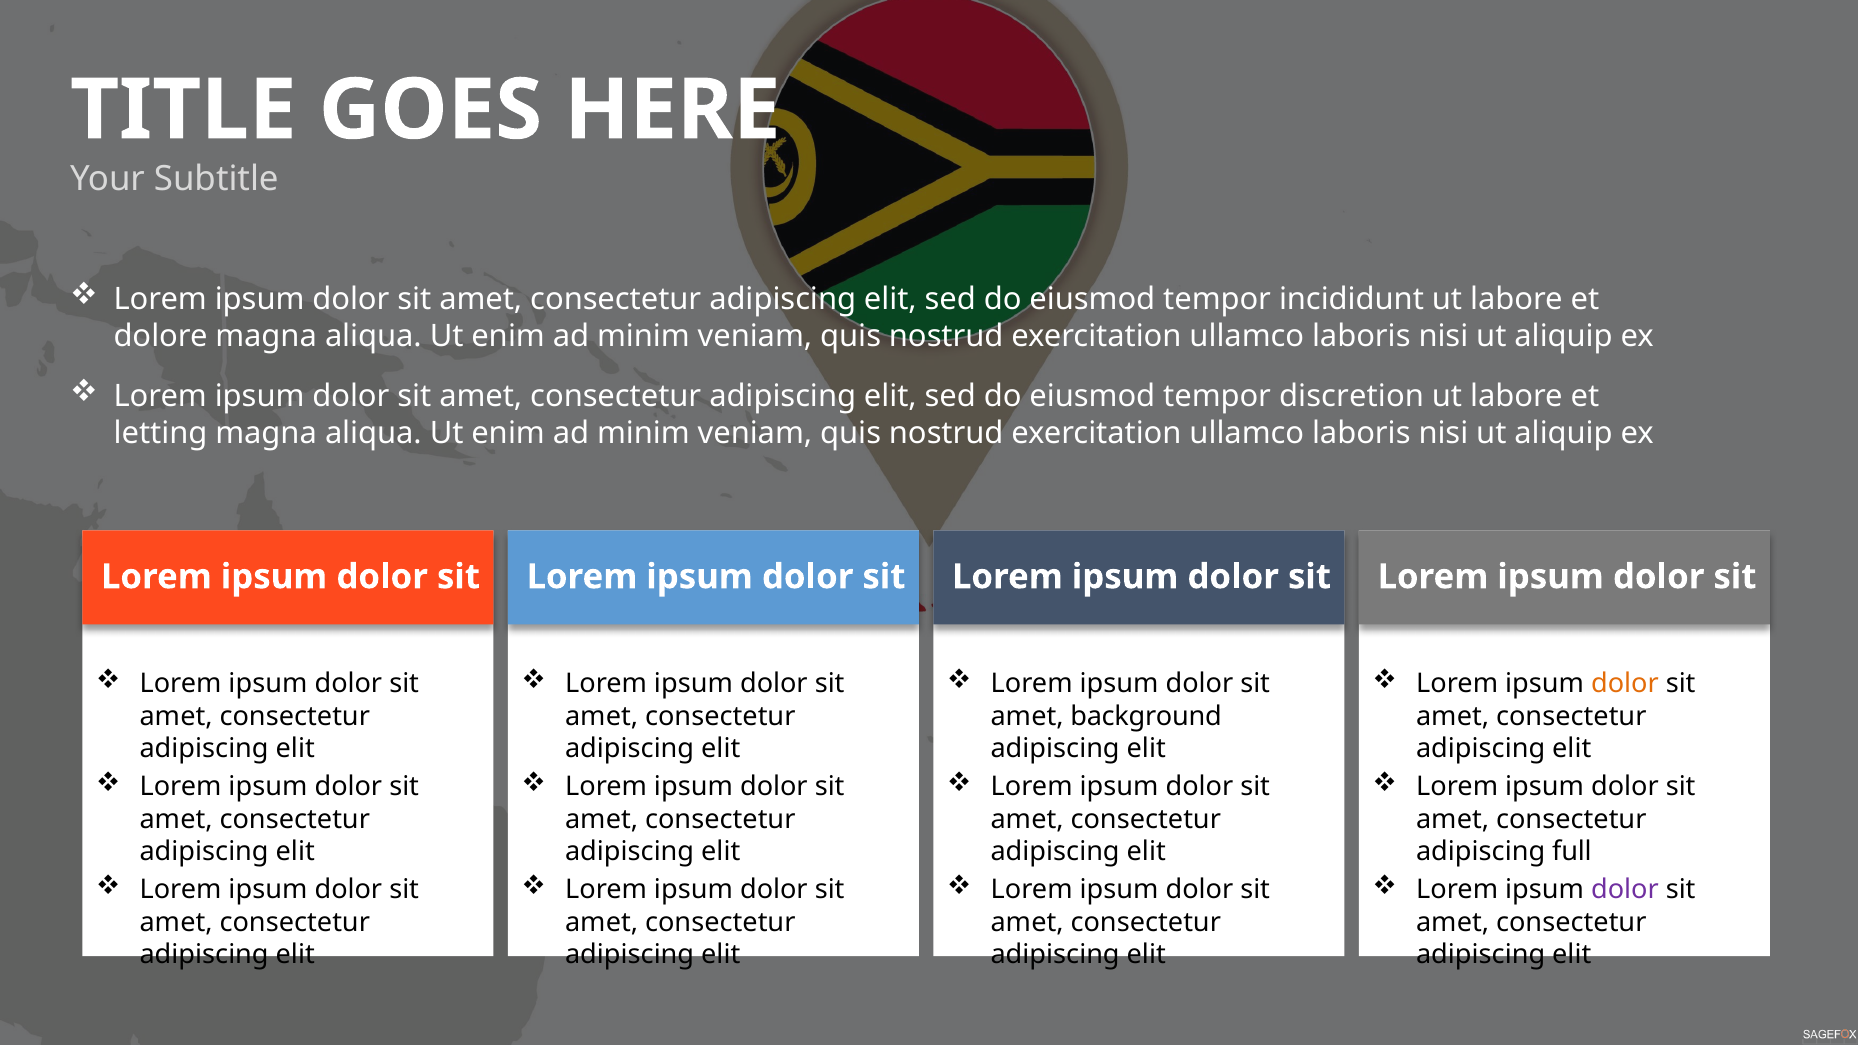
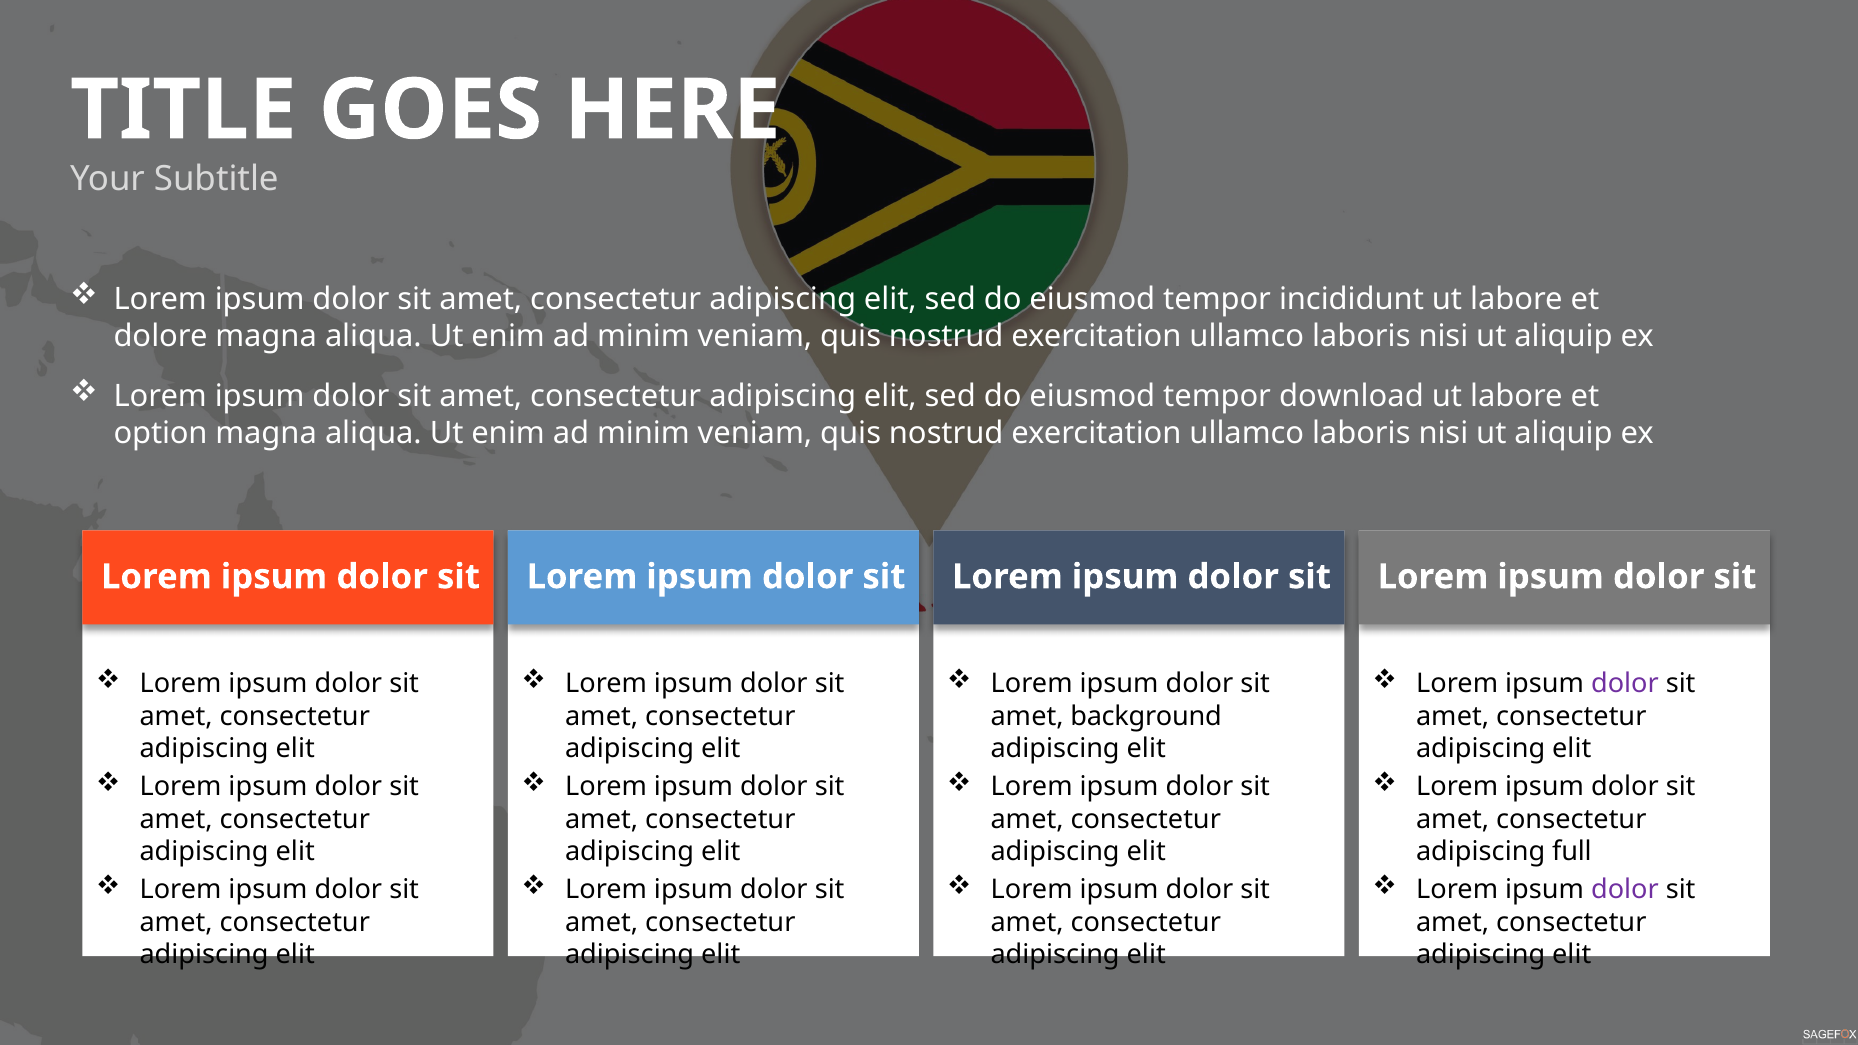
discretion: discretion -> download
letting: letting -> option
dolor at (1625, 684) colour: orange -> purple
